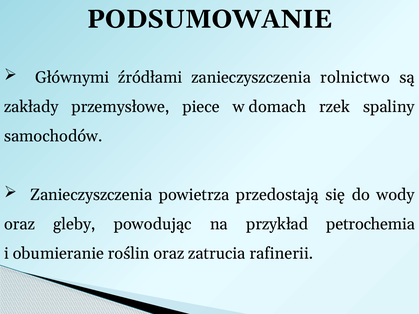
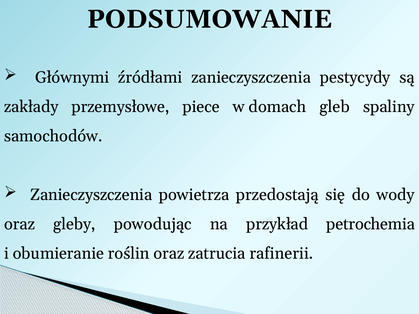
rolnictwo: rolnictwo -> pestycydy
rzek: rzek -> gleb
